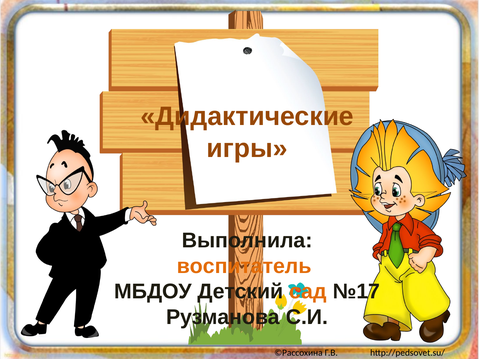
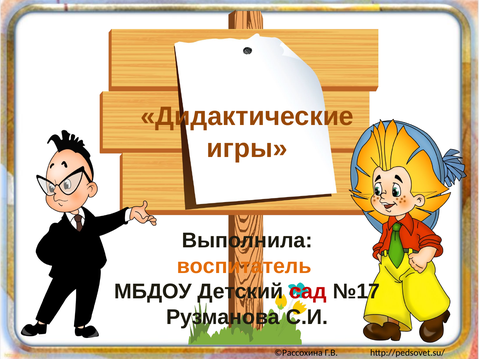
сад colour: orange -> red
